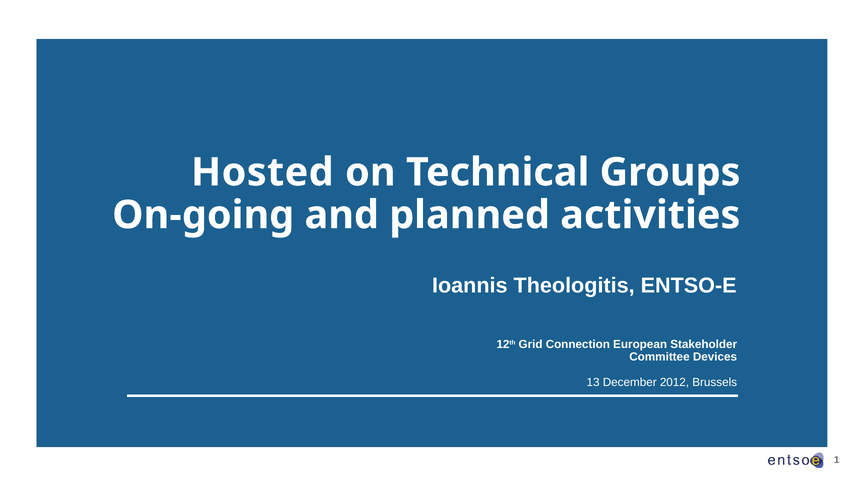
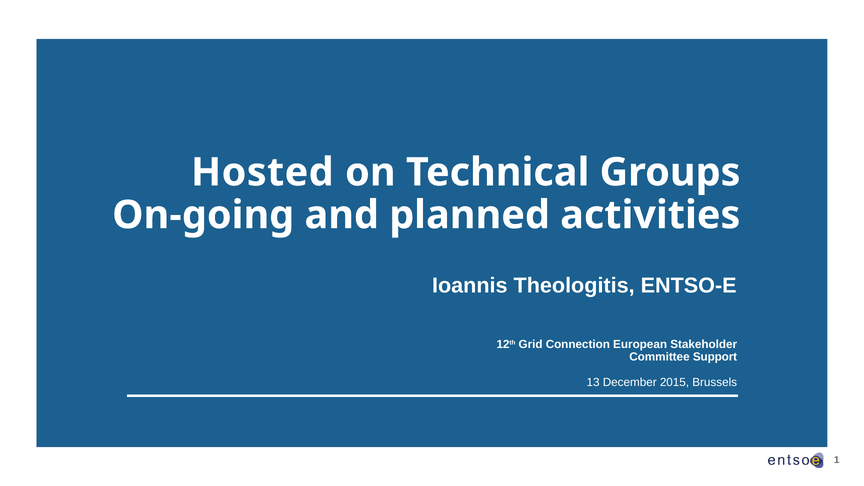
Devices: Devices -> Support
2012: 2012 -> 2015
